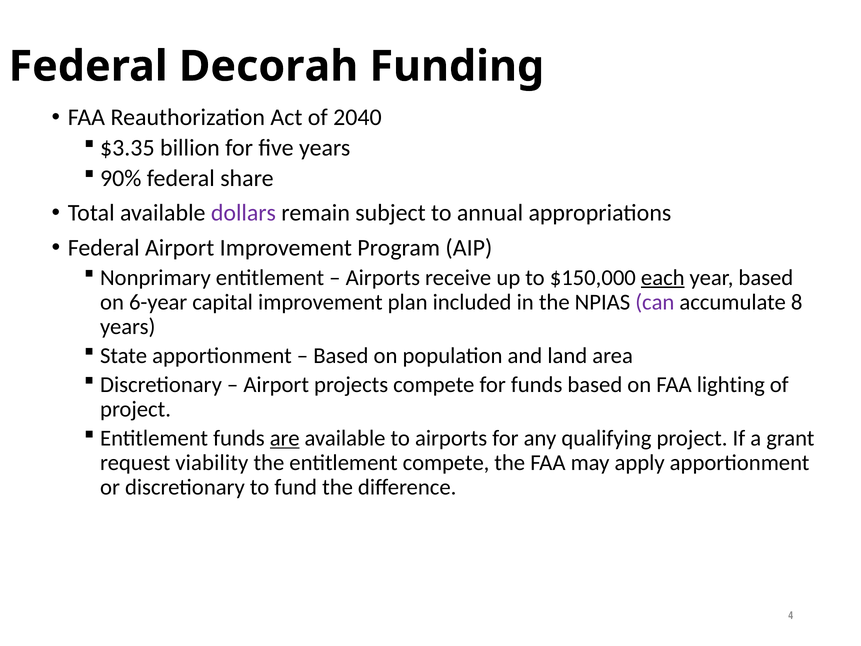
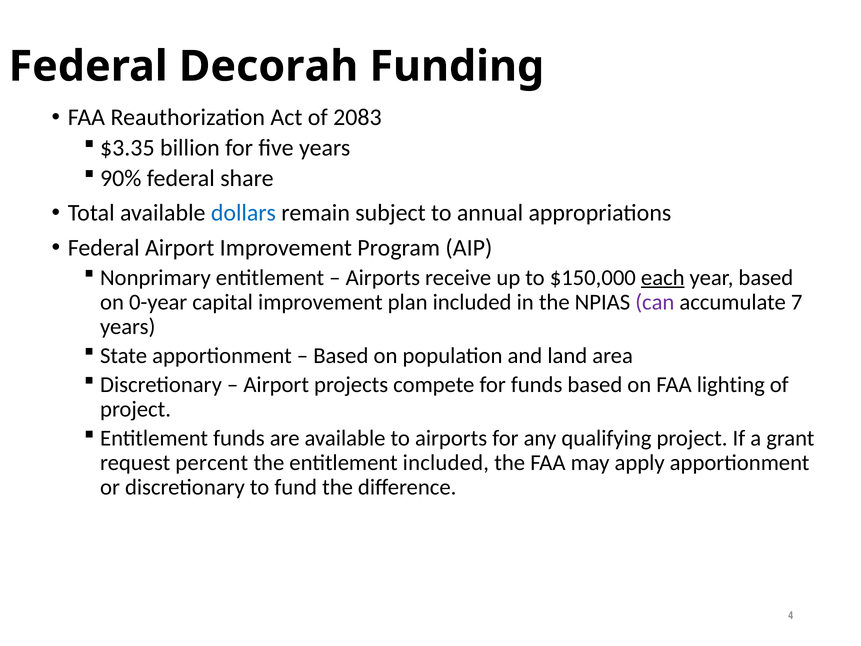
2040: 2040 -> 2083
dollars colour: purple -> blue
6-year: 6-year -> 0-year
8: 8 -> 7
are underline: present -> none
viability: viability -> percent
entitlement compete: compete -> included
